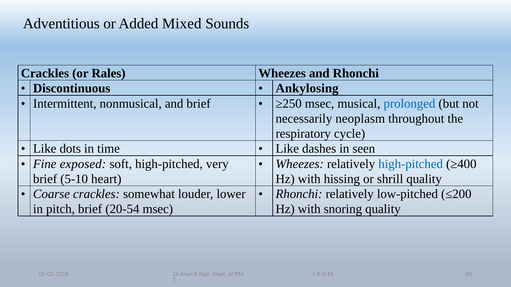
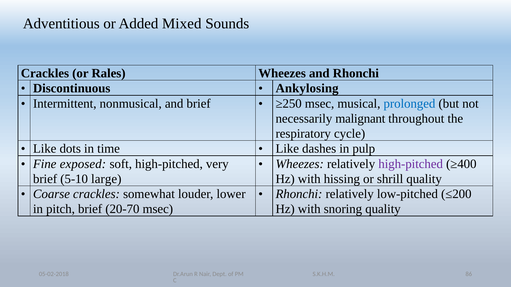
neoplasm: neoplasm -> malignant
seen: seen -> pulp
high-pitched at (411, 164) colour: blue -> purple
heart: heart -> large
20-54: 20-54 -> 20-70
